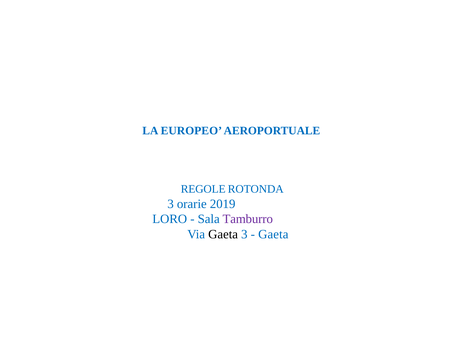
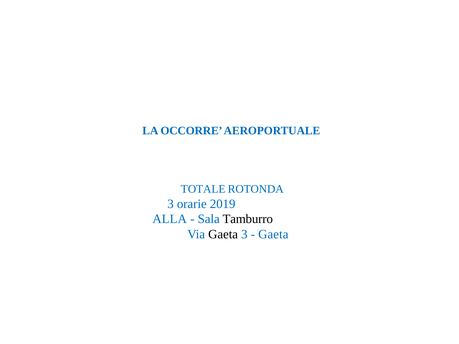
EUROPEO: EUROPEO -> OCCORRE
REGOLE: REGOLE -> TOTALE
LORO: LORO -> ALLA
Tamburro colour: purple -> black
